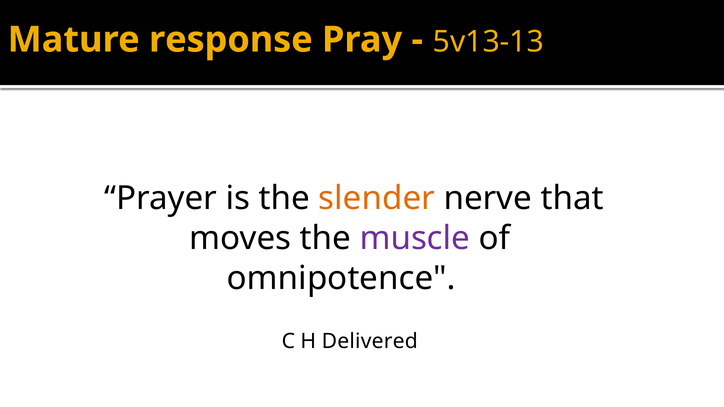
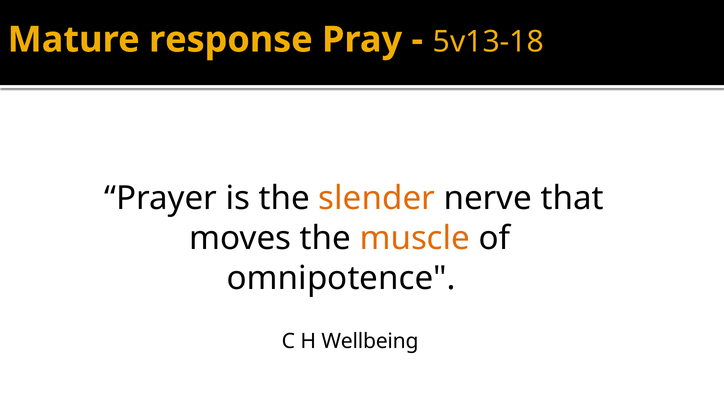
5v13-13: 5v13-13 -> 5v13-18
muscle colour: purple -> orange
Delivered: Delivered -> Wellbeing
